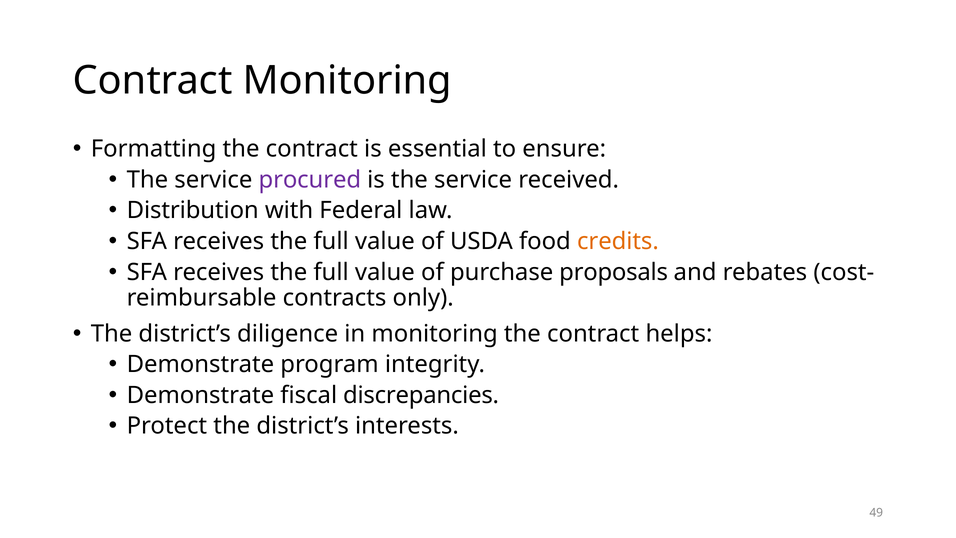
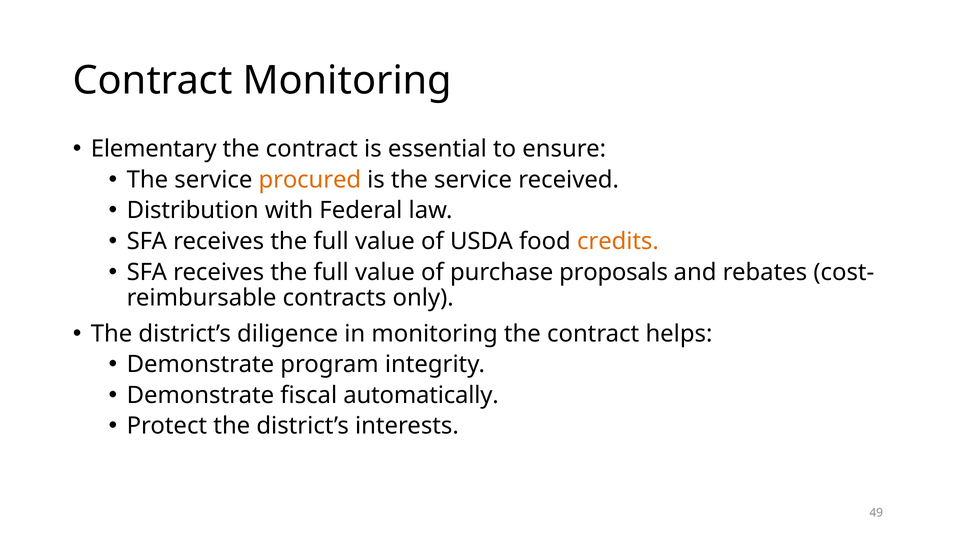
Formatting: Formatting -> Elementary
procured colour: purple -> orange
discrepancies: discrepancies -> automatically
